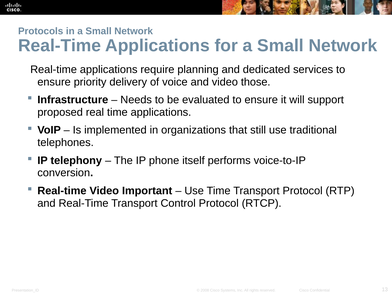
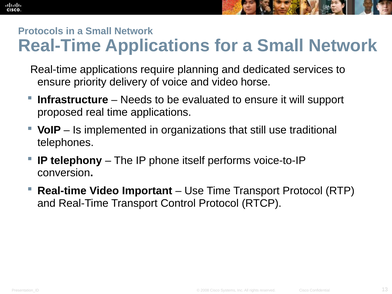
those: those -> horse
